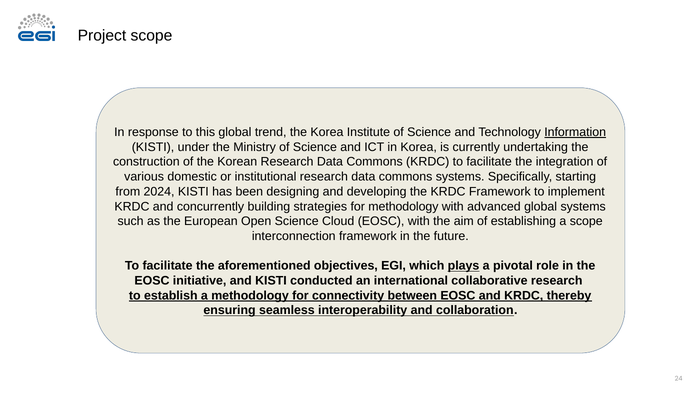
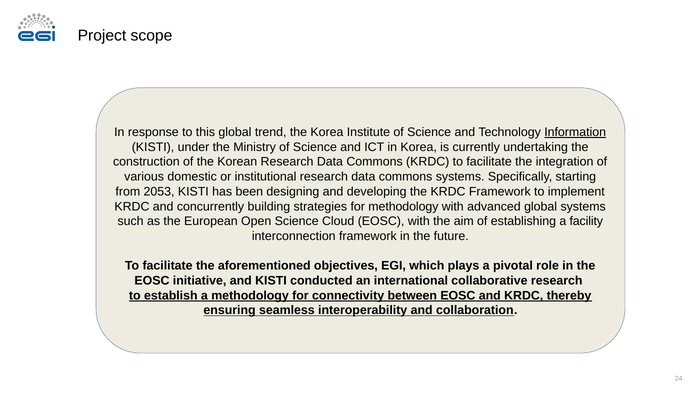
2024: 2024 -> 2053
a scope: scope -> facility
plays underline: present -> none
